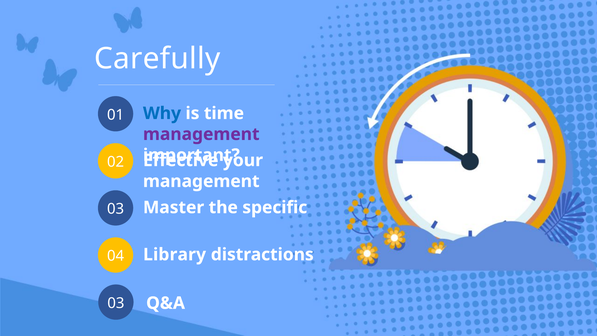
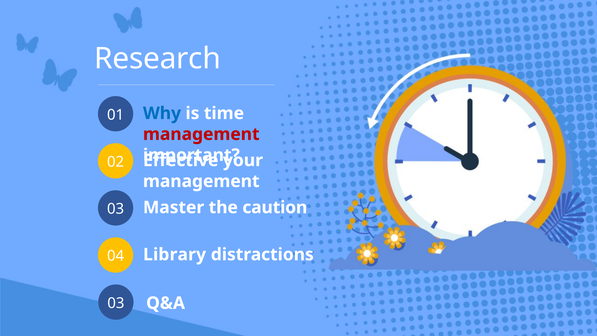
Carefully: Carefully -> Research
management at (201, 134) colour: purple -> red
specific: specific -> caution
